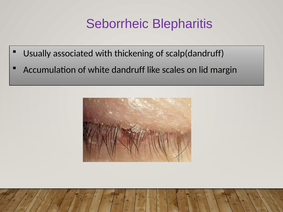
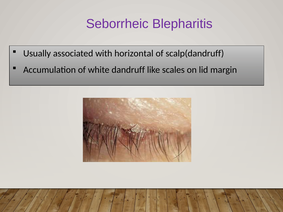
thickening: thickening -> horizontal
